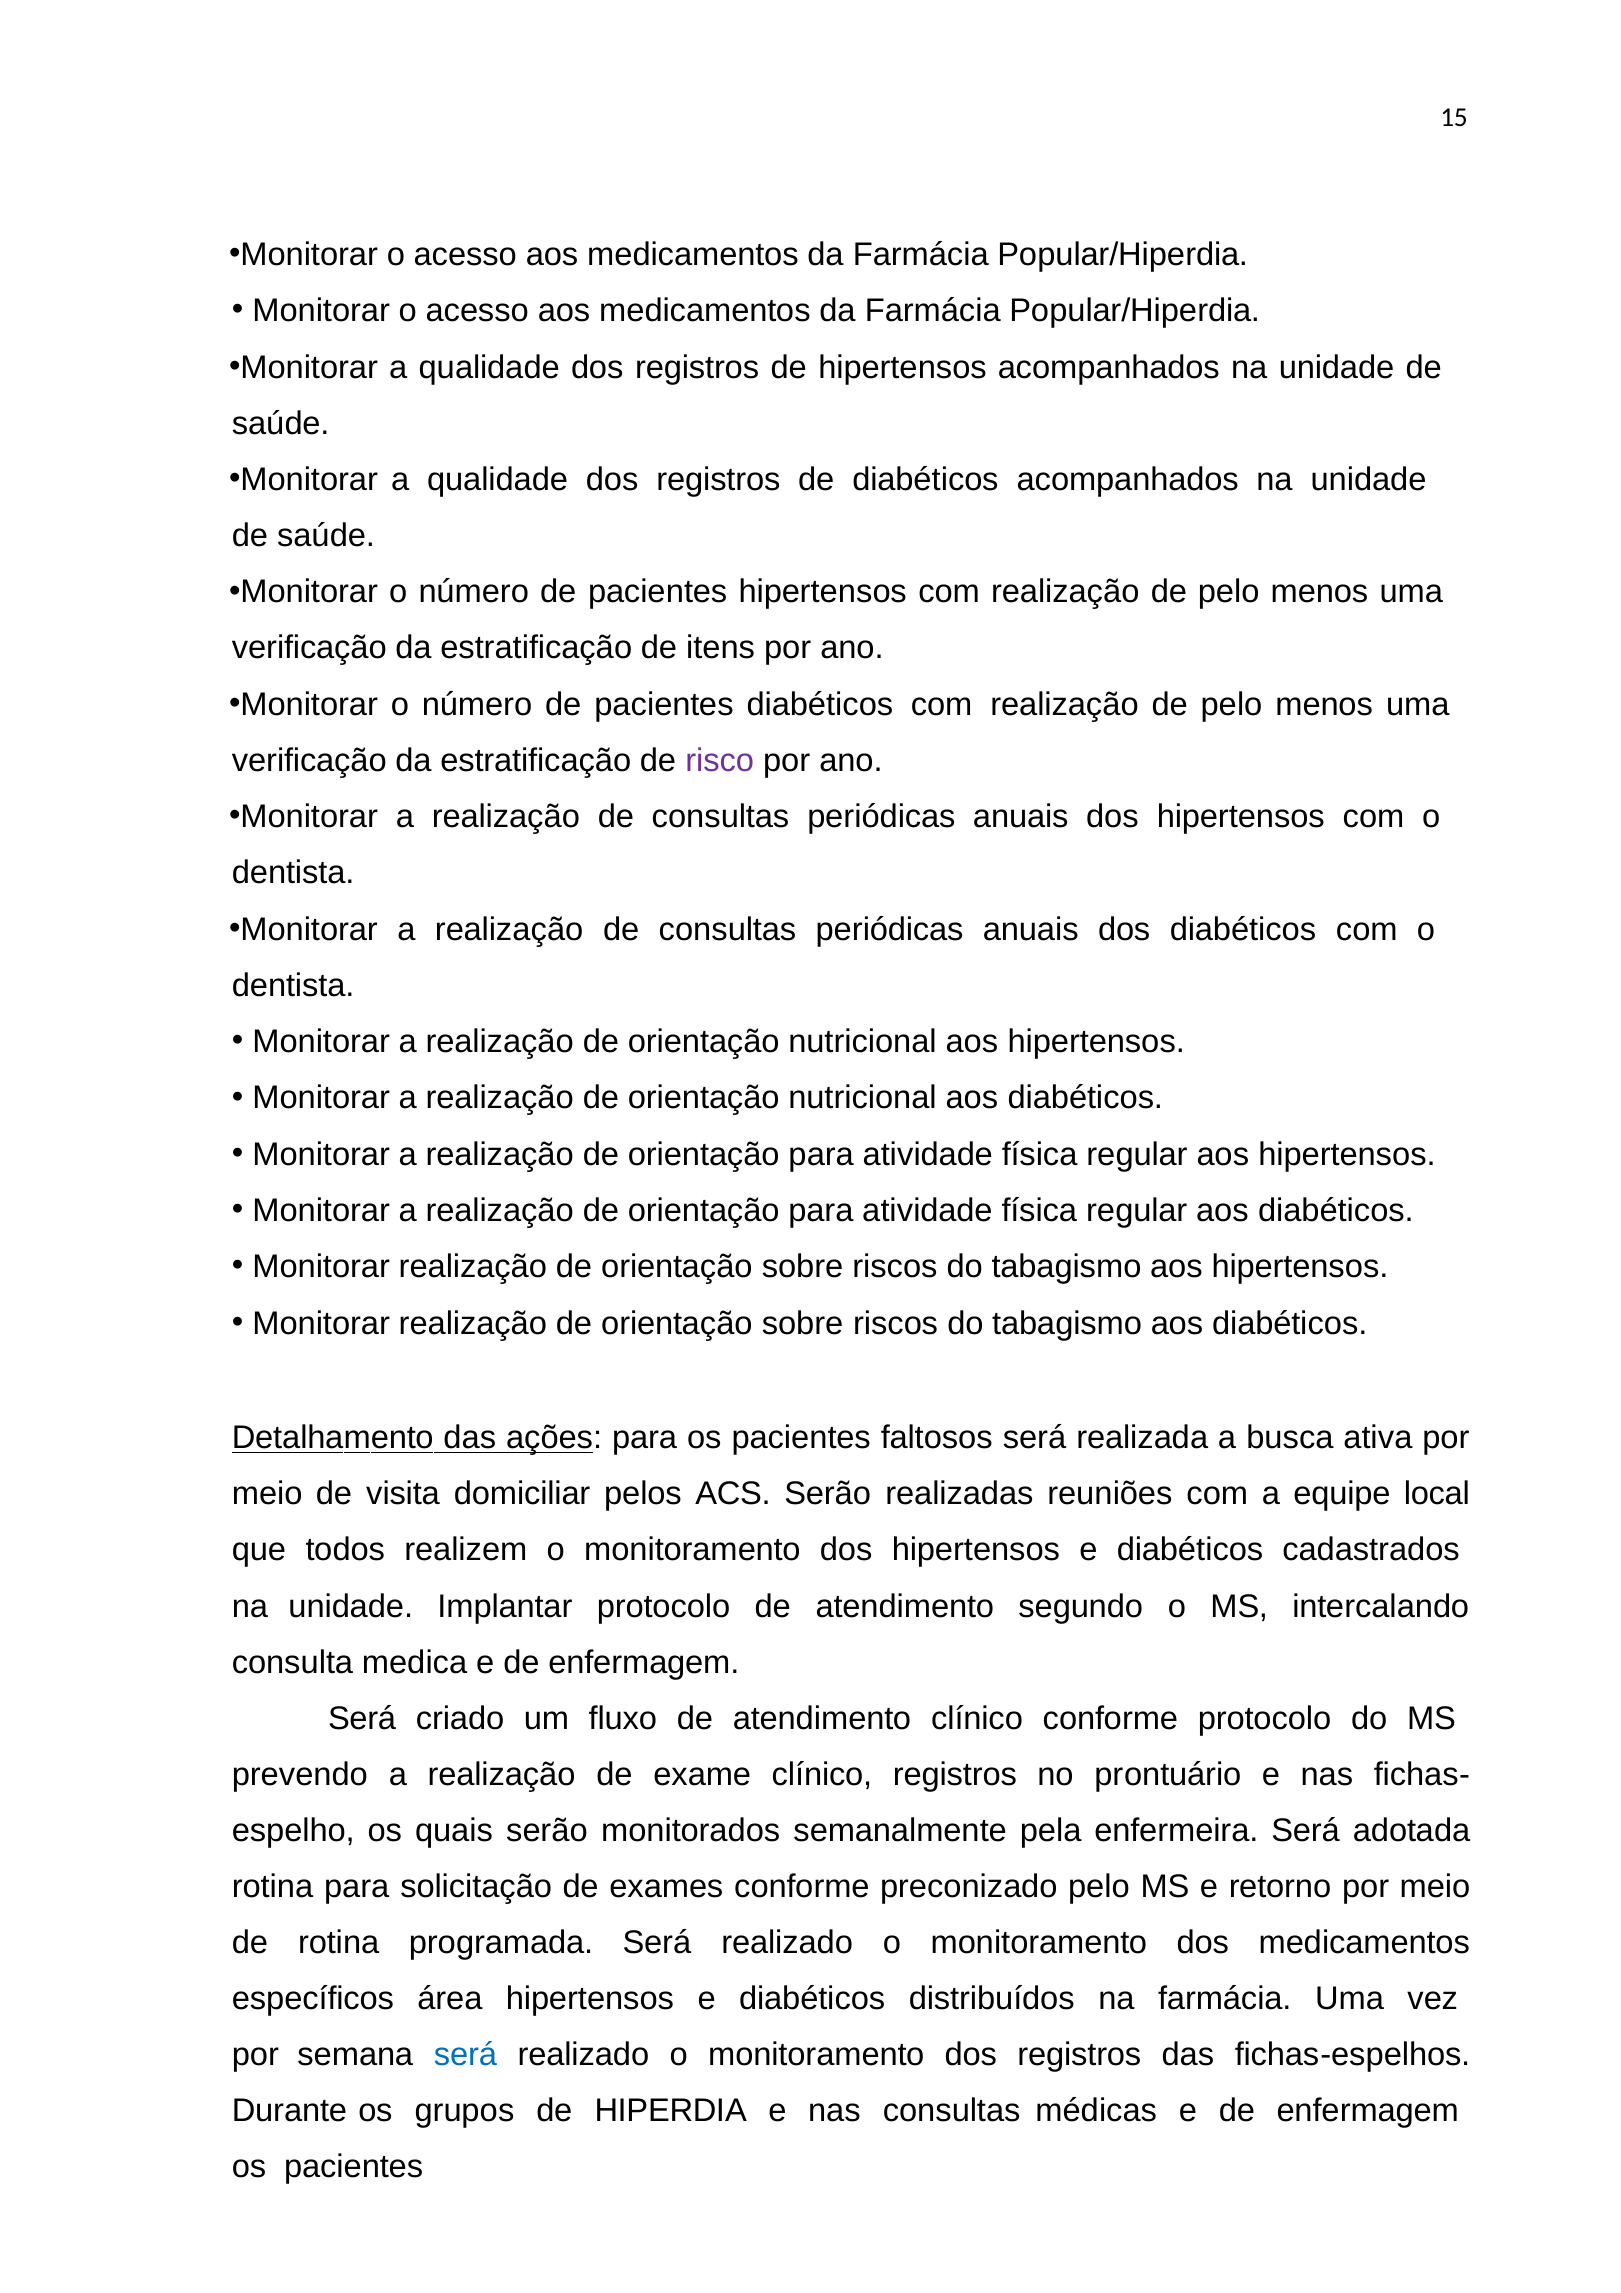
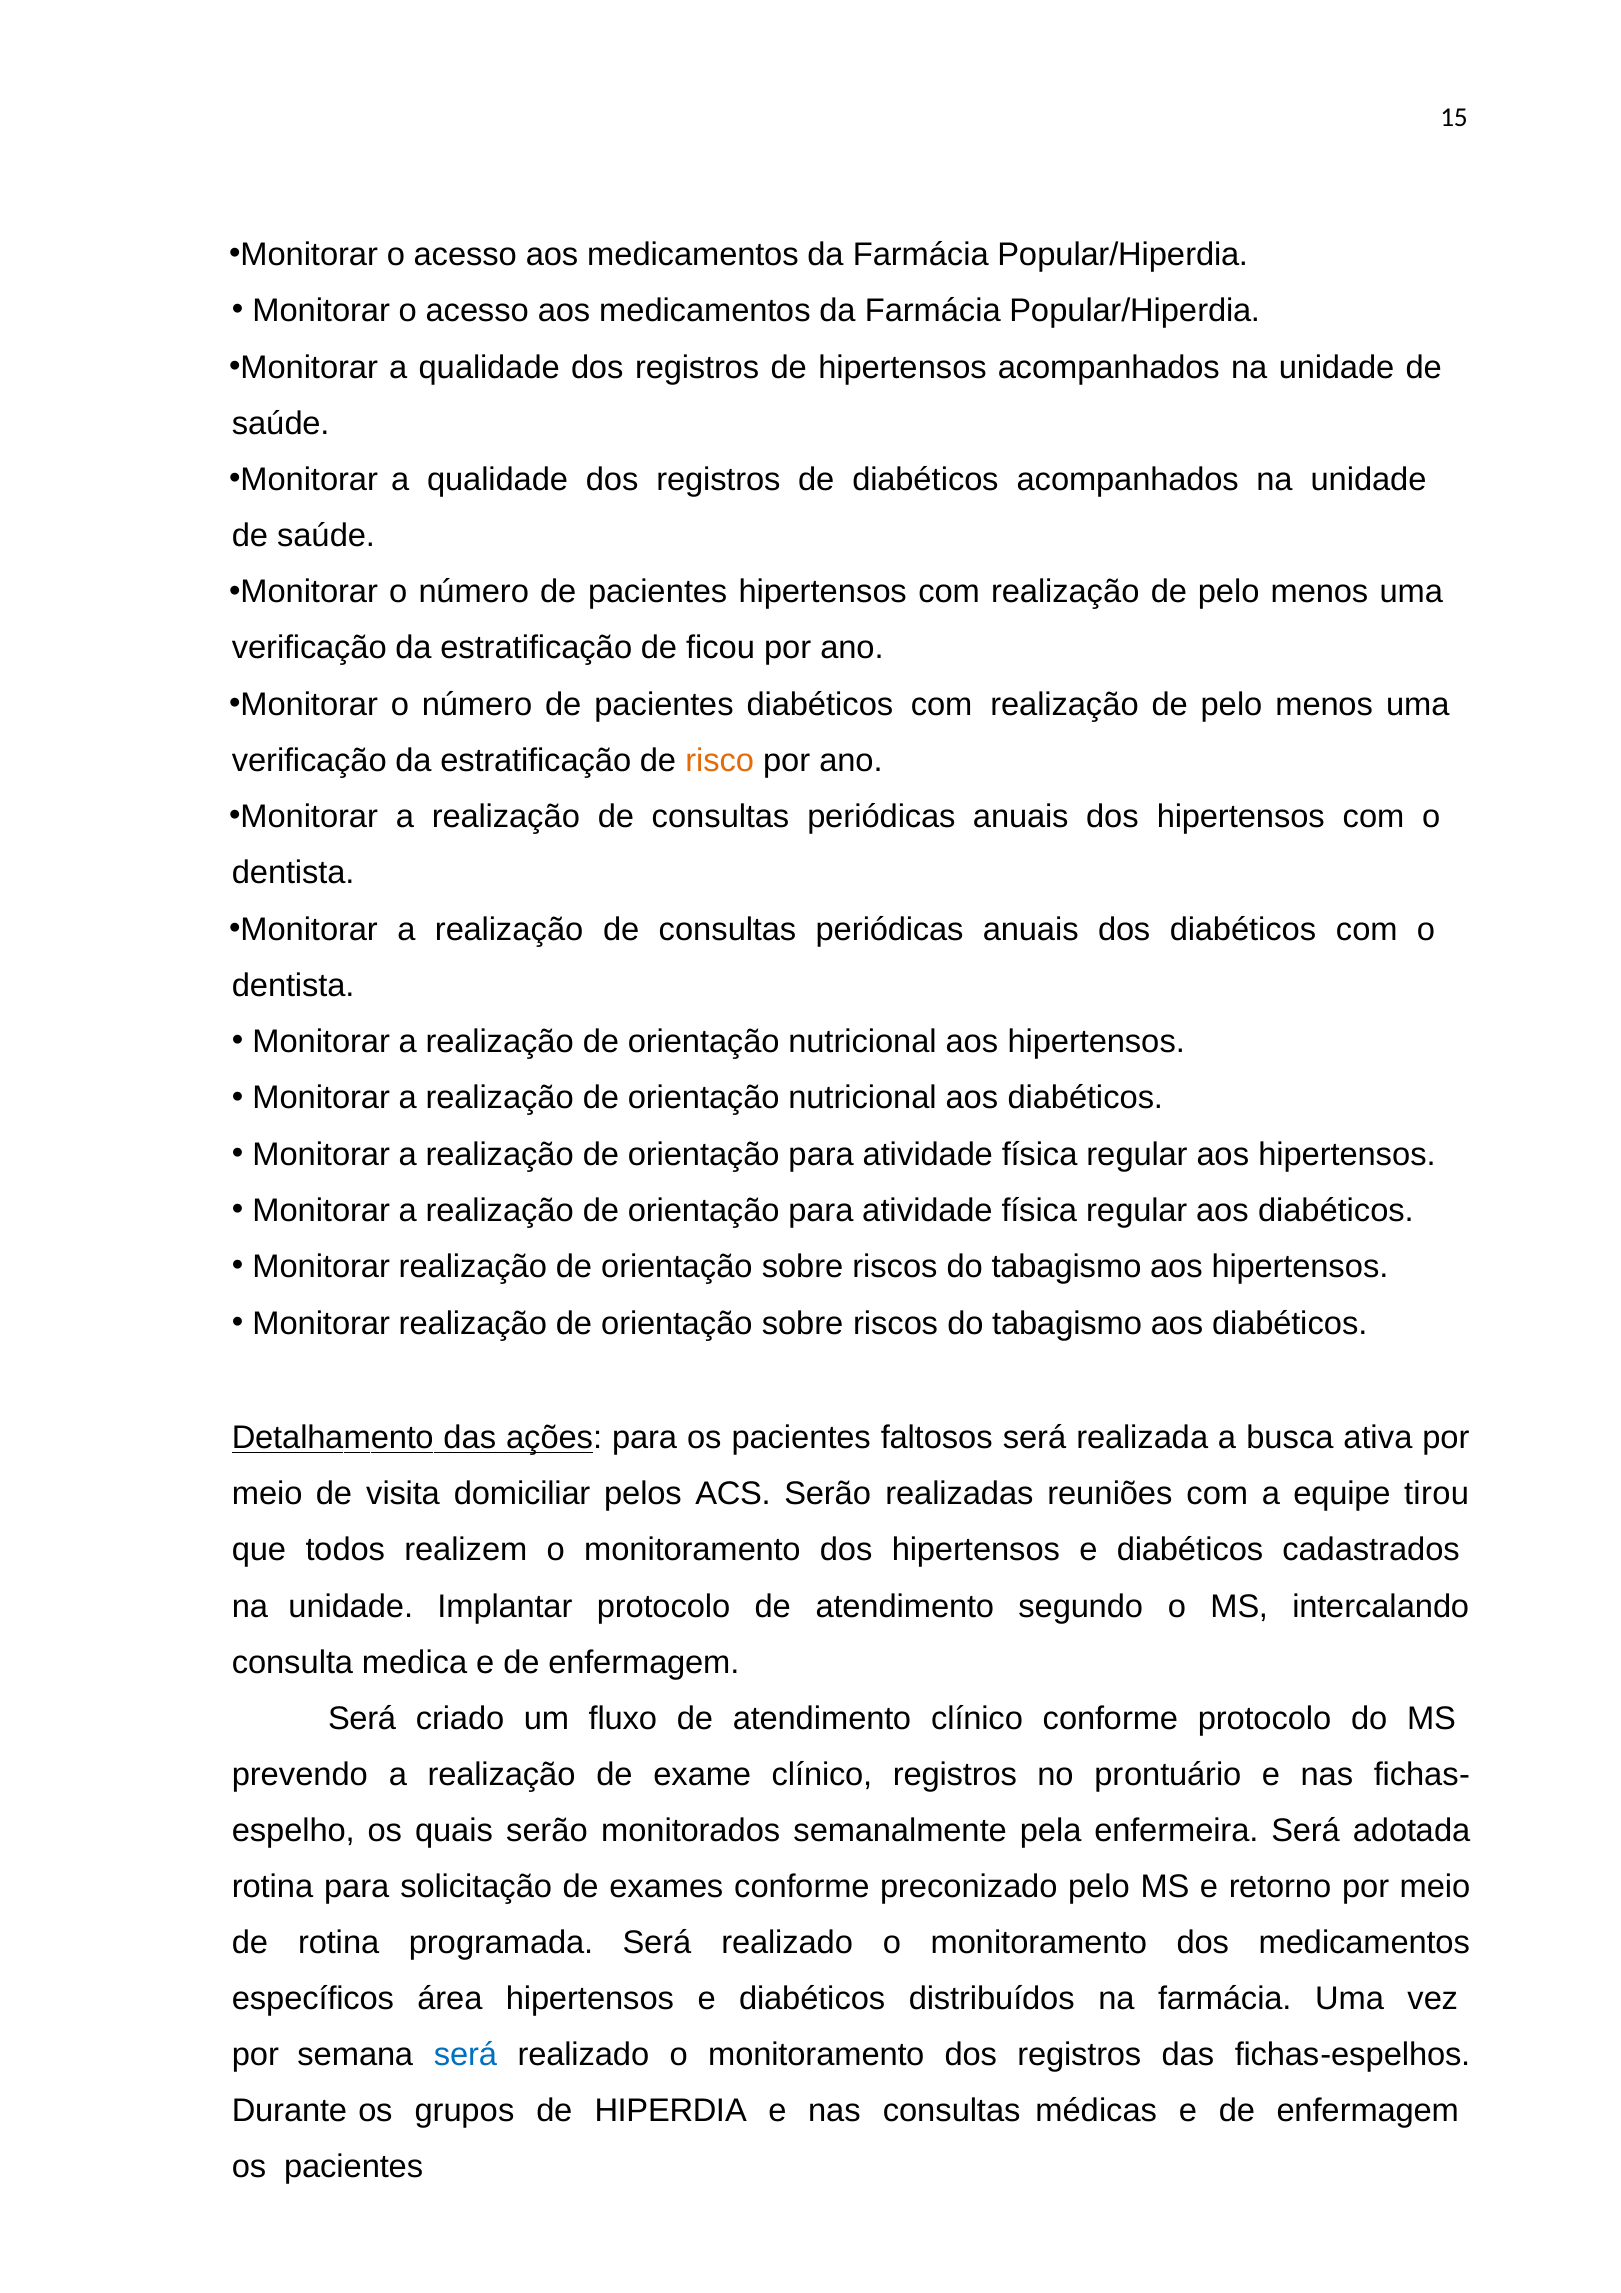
itens: itens -> ficou
risco colour: purple -> orange
local: local -> tirou
